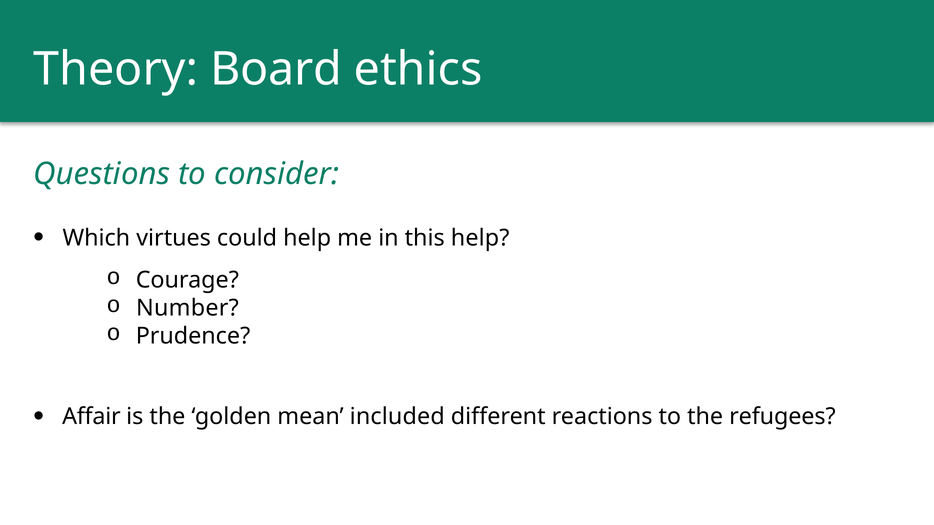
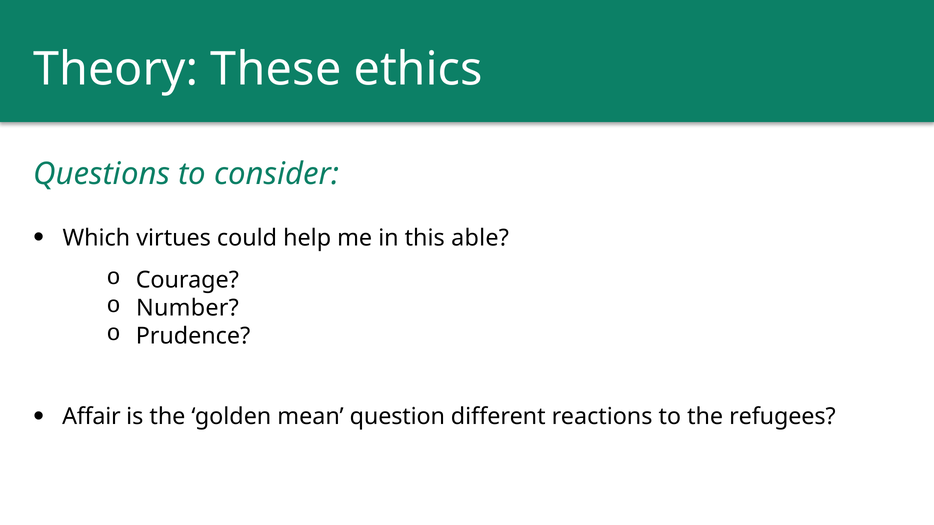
Board: Board -> These
this help: help -> able
included: included -> question
